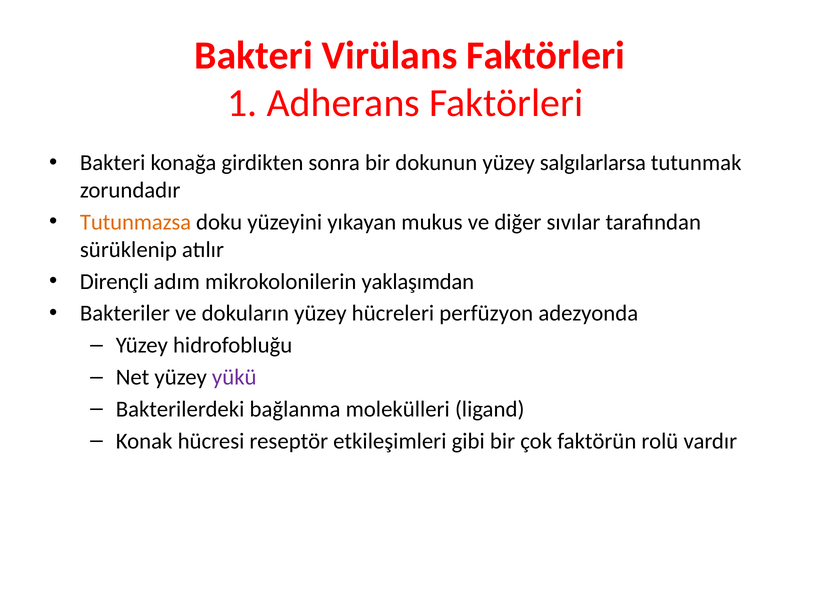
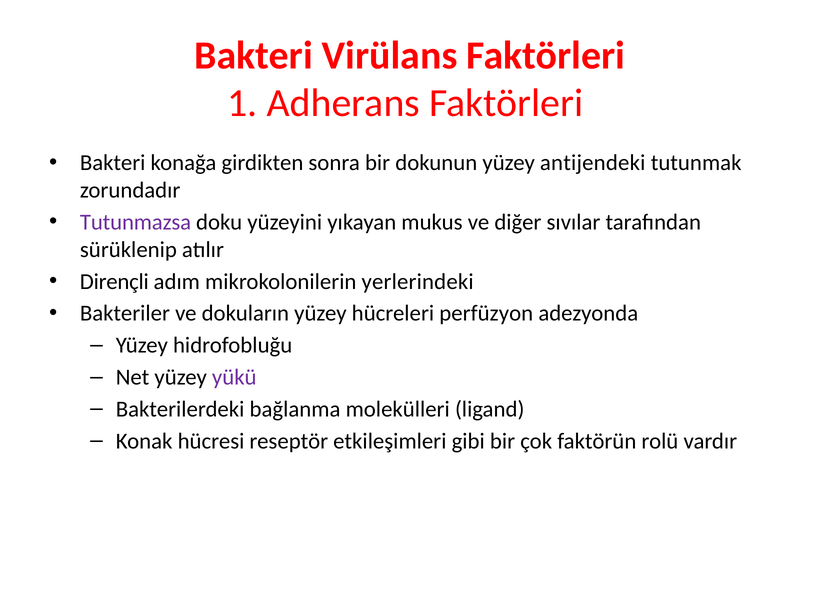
salgılarlarsa: salgılarlarsa -> antijendeki
Tutunmazsa colour: orange -> purple
yaklaşımdan: yaklaşımdan -> yerlerindeki
